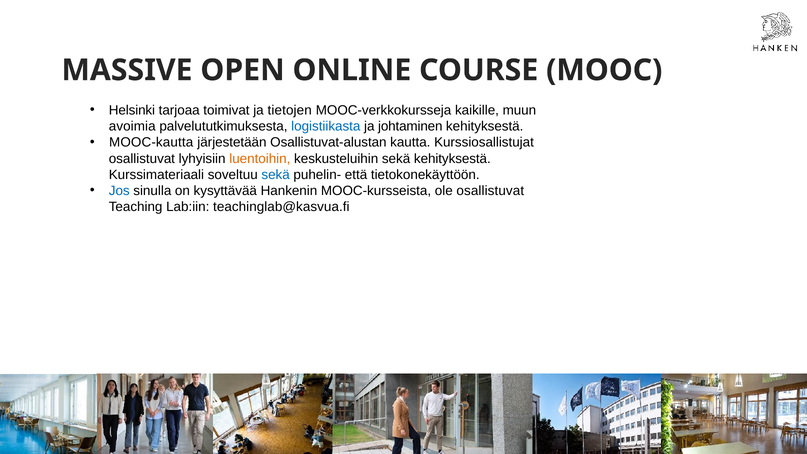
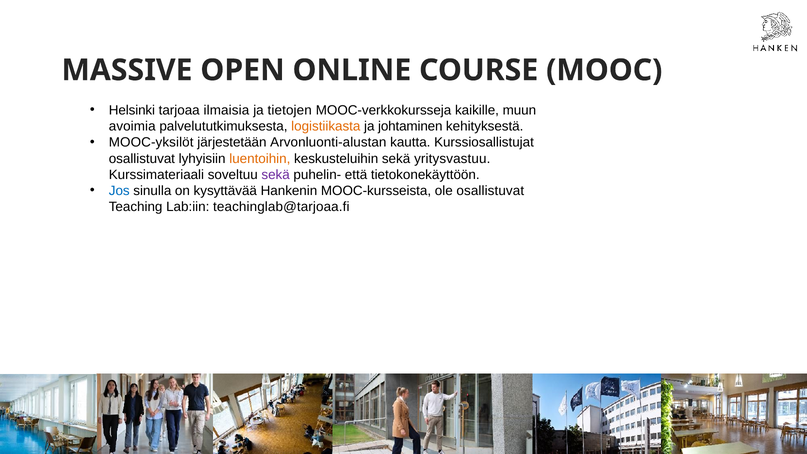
toimivat: toimivat -> ilmaisia
logistiikasta colour: blue -> orange
MOOC-kautta: MOOC-kautta -> MOOC-yksilöt
Osallistuvat-alustan: Osallistuvat-alustan -> Arvonluonti-alustan
sekä kehityksestä: kehityksestä -> yritysvastuu
sekä at (276, 175) colour: blue -> purple
teachinglab@kasvua.fi: teachinglab@kasvua.fi -> teachinglab@tarjoaa.fi
